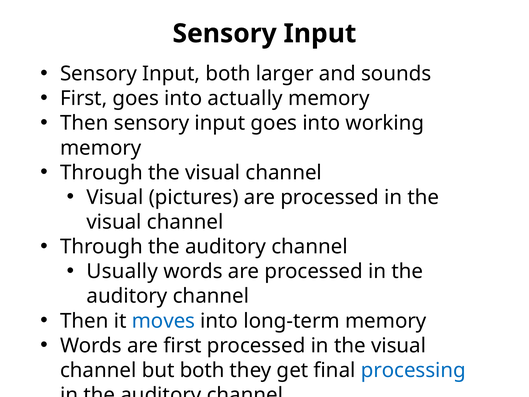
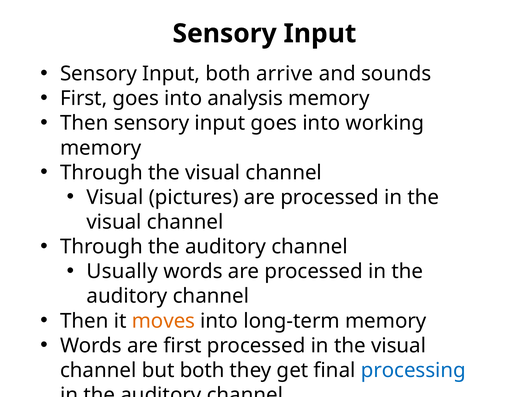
larger: larger -> arrive
actually: actually -> analysis
moves colour: blue -> orange
